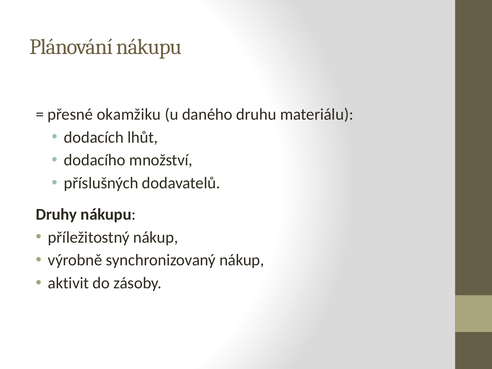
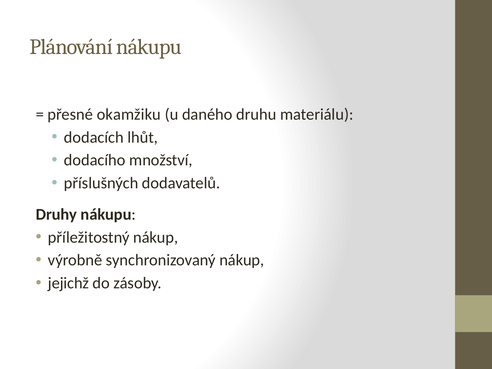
aktivit: aktivit -> jejichž
